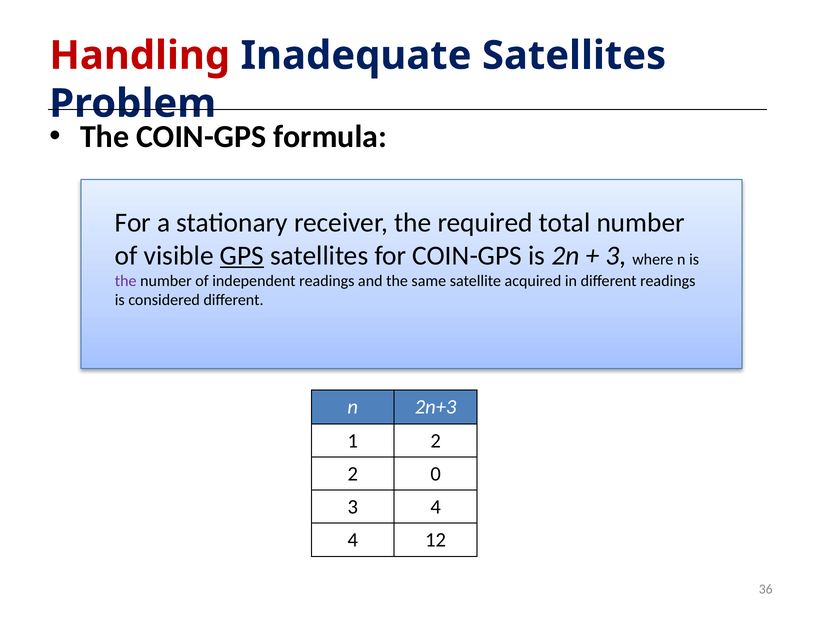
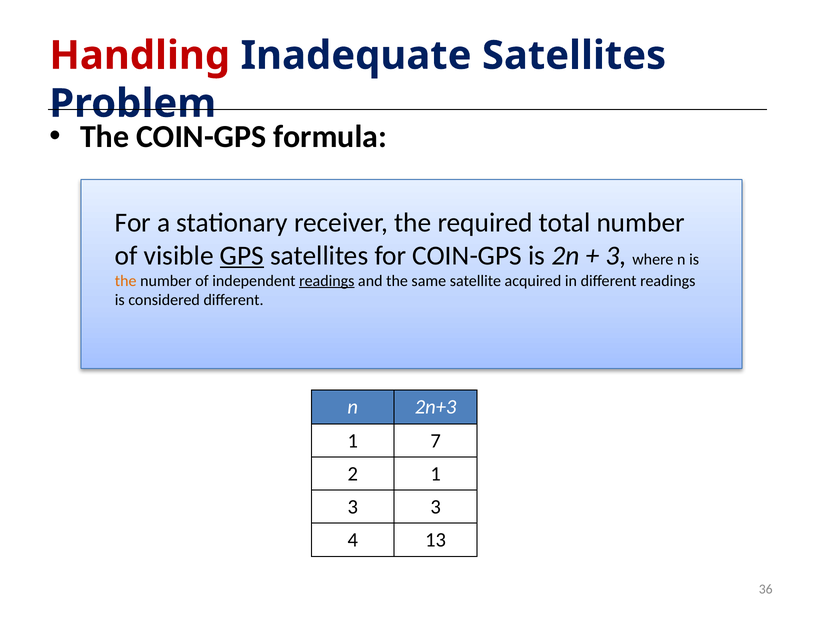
the at (126, 281) colour: purple -> orange
readings at (327, 281) underline: none -> present
1 2: 2 -> 7
2 0: 0 -> 1
3 4: 4 -> 3
12: 12 -> 13
